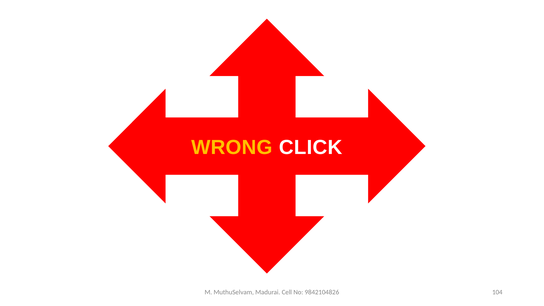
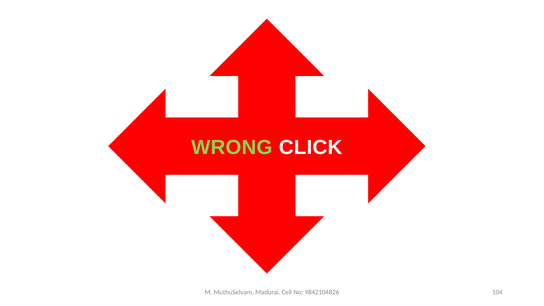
WRONG colour: yellow -> light green
